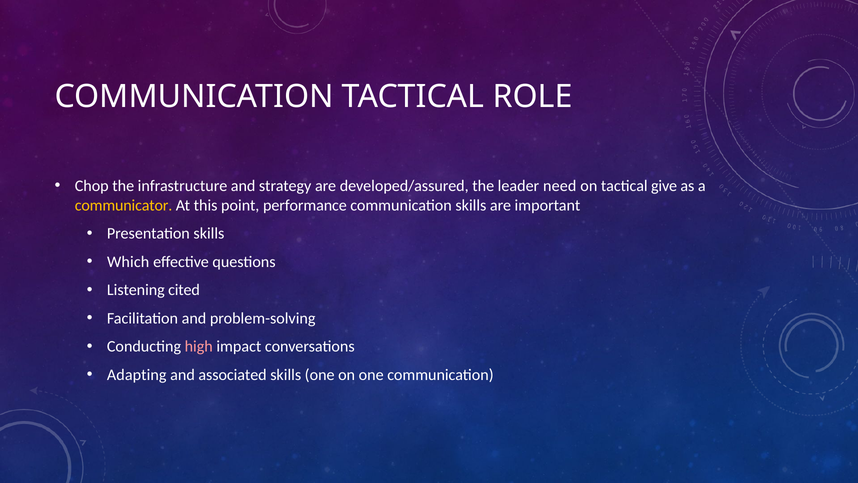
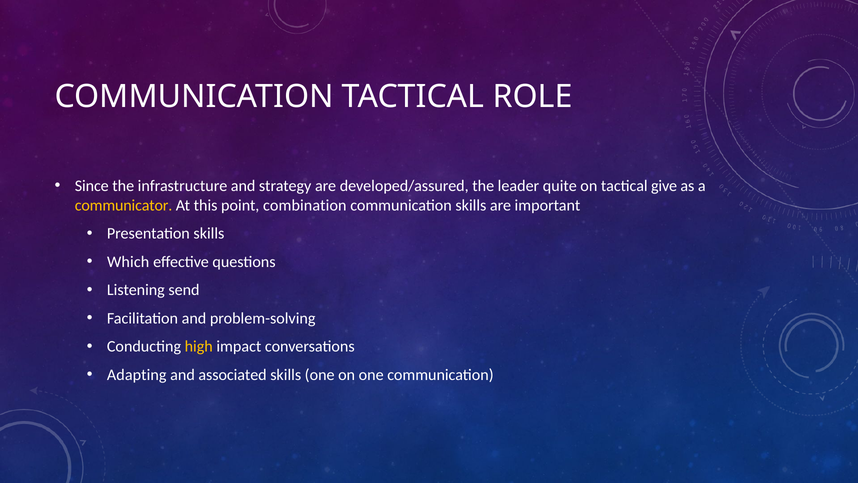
Chop: Chop -> Since
need: need -> quite
performance: performance -> combination
cited: cited -> send
high colour: pink -> yellow
